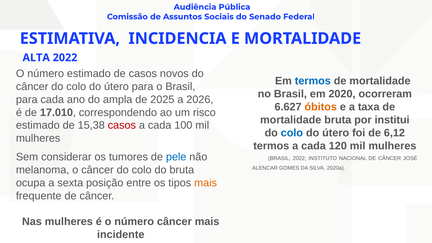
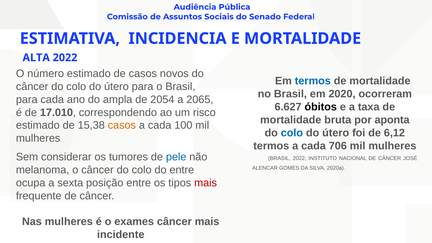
2025: 2025 -> 2054
2026: 2026 -> 2065
óbitos colour: orange -> black
institui: institui -> aponta
casos at (122, 125) colour: red -> orange
120: 120 -> 706
do bruta: bruta -> entre
mais at (206, 183) colour: orange -> red
é o número: número -> exames
